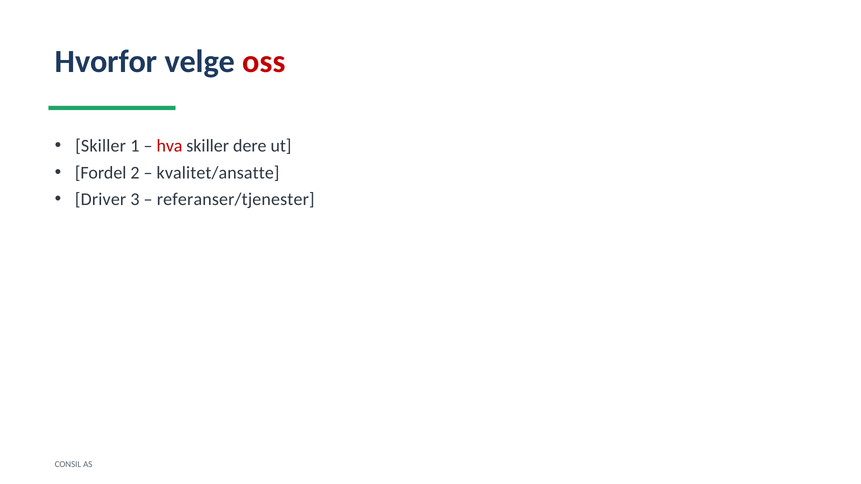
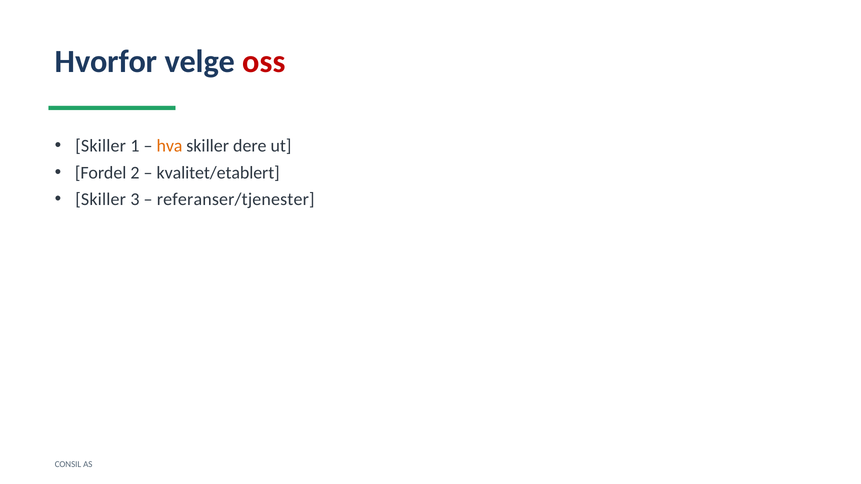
hva colour: red -> orange
kvalitet/ansatte: kvalitet/ansatte -> kvalitet/etablert
Driver at (101, 200): Driver -> Skiller
